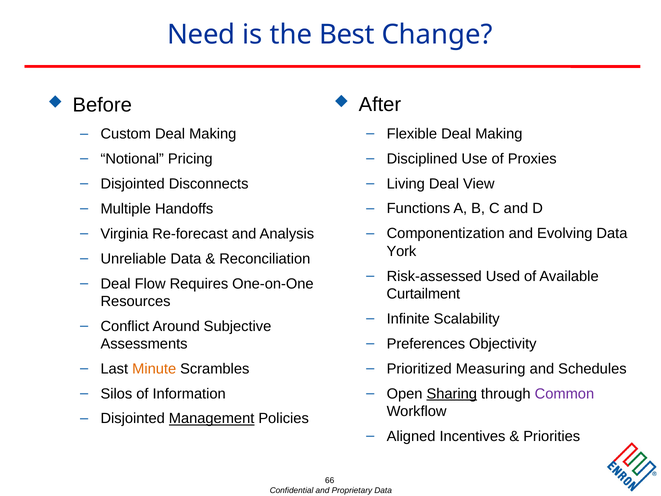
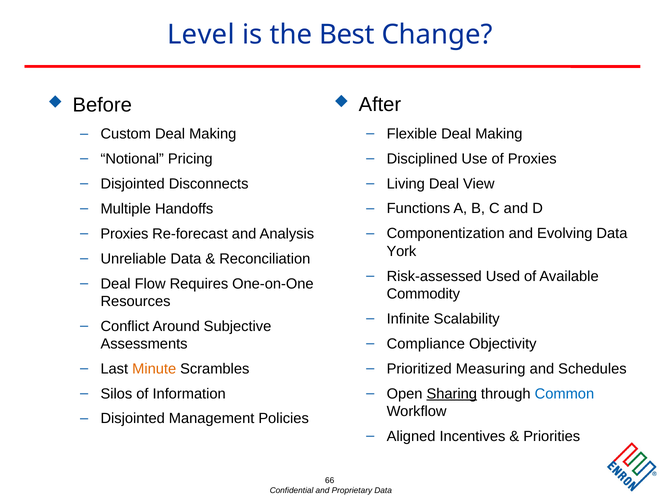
Need: Need -> Level
Virginia at (124, 234): Virginia -> Proxies
Curtailment: Curtailment -> Commodity
Preferences: Preferences -> Compliance
Common colour: purple -> blue
Management underline: present -> none
